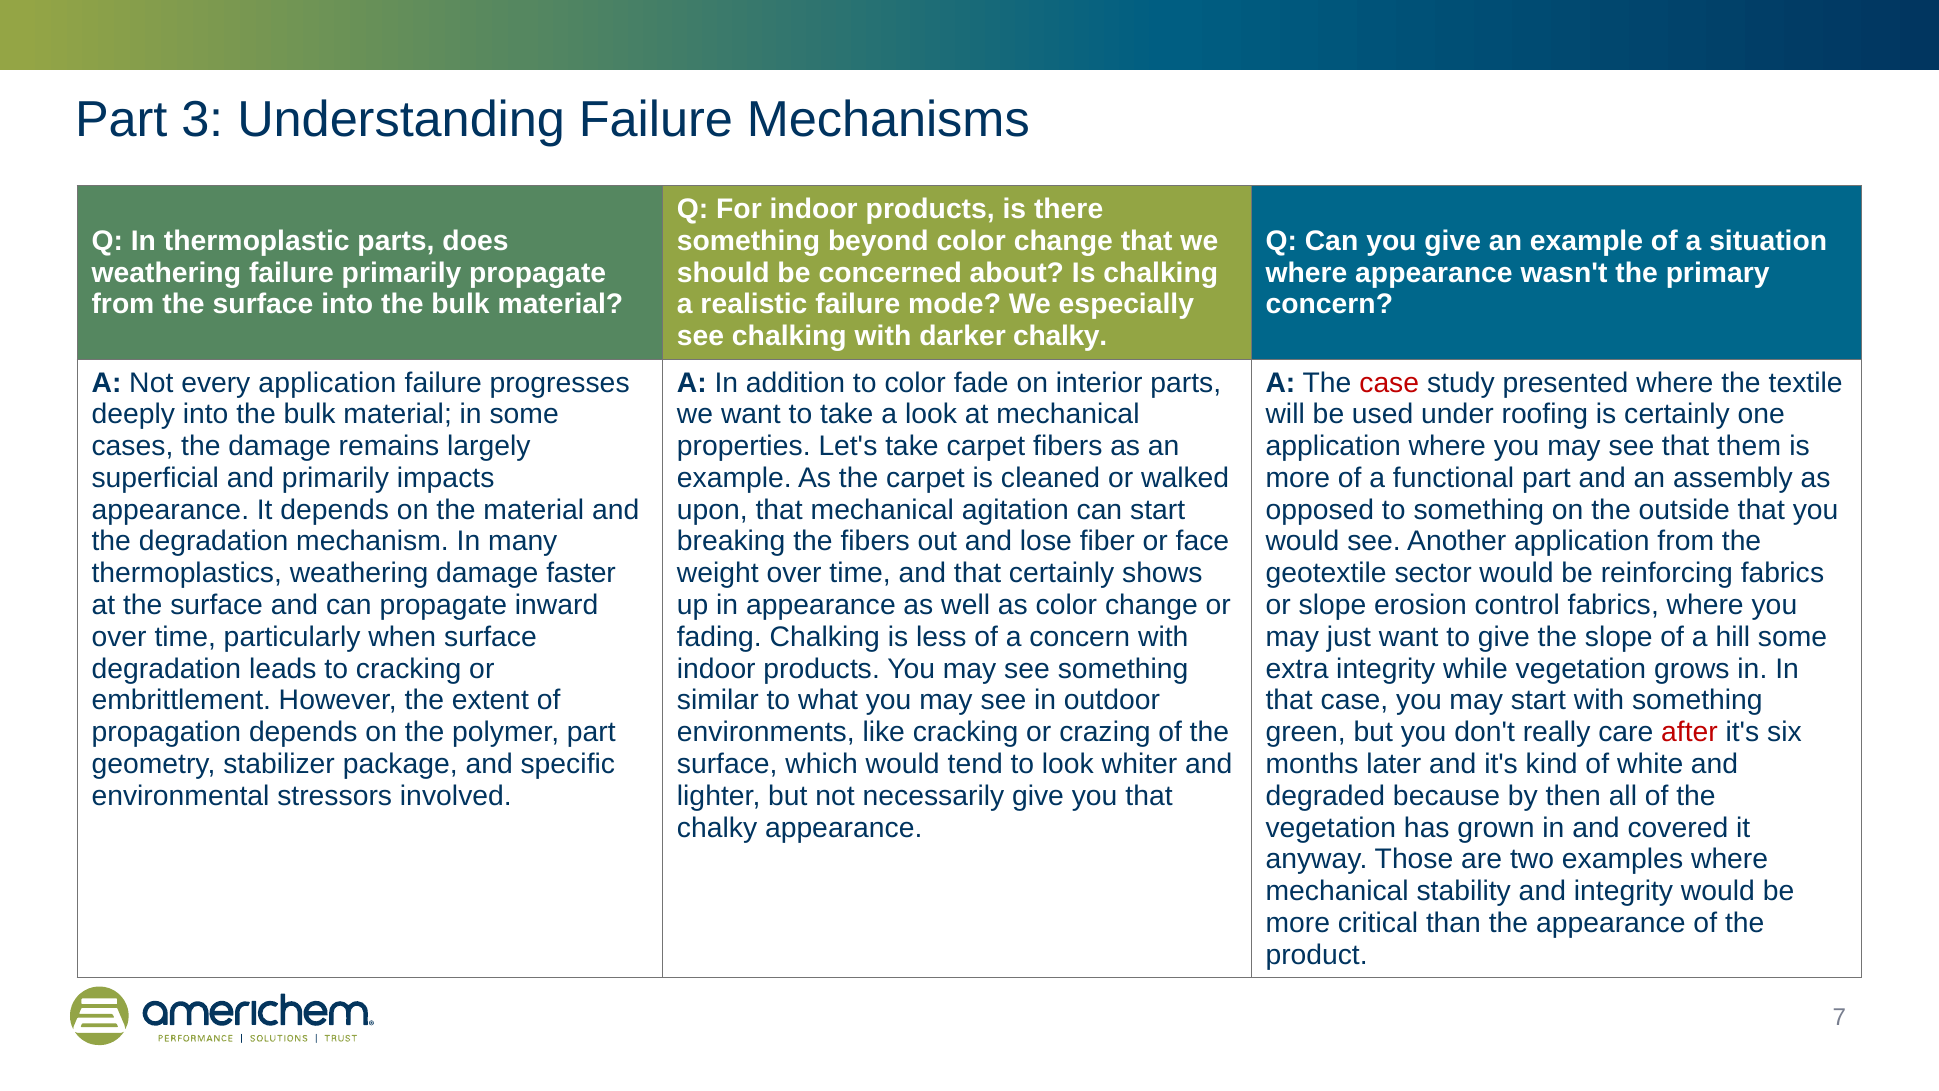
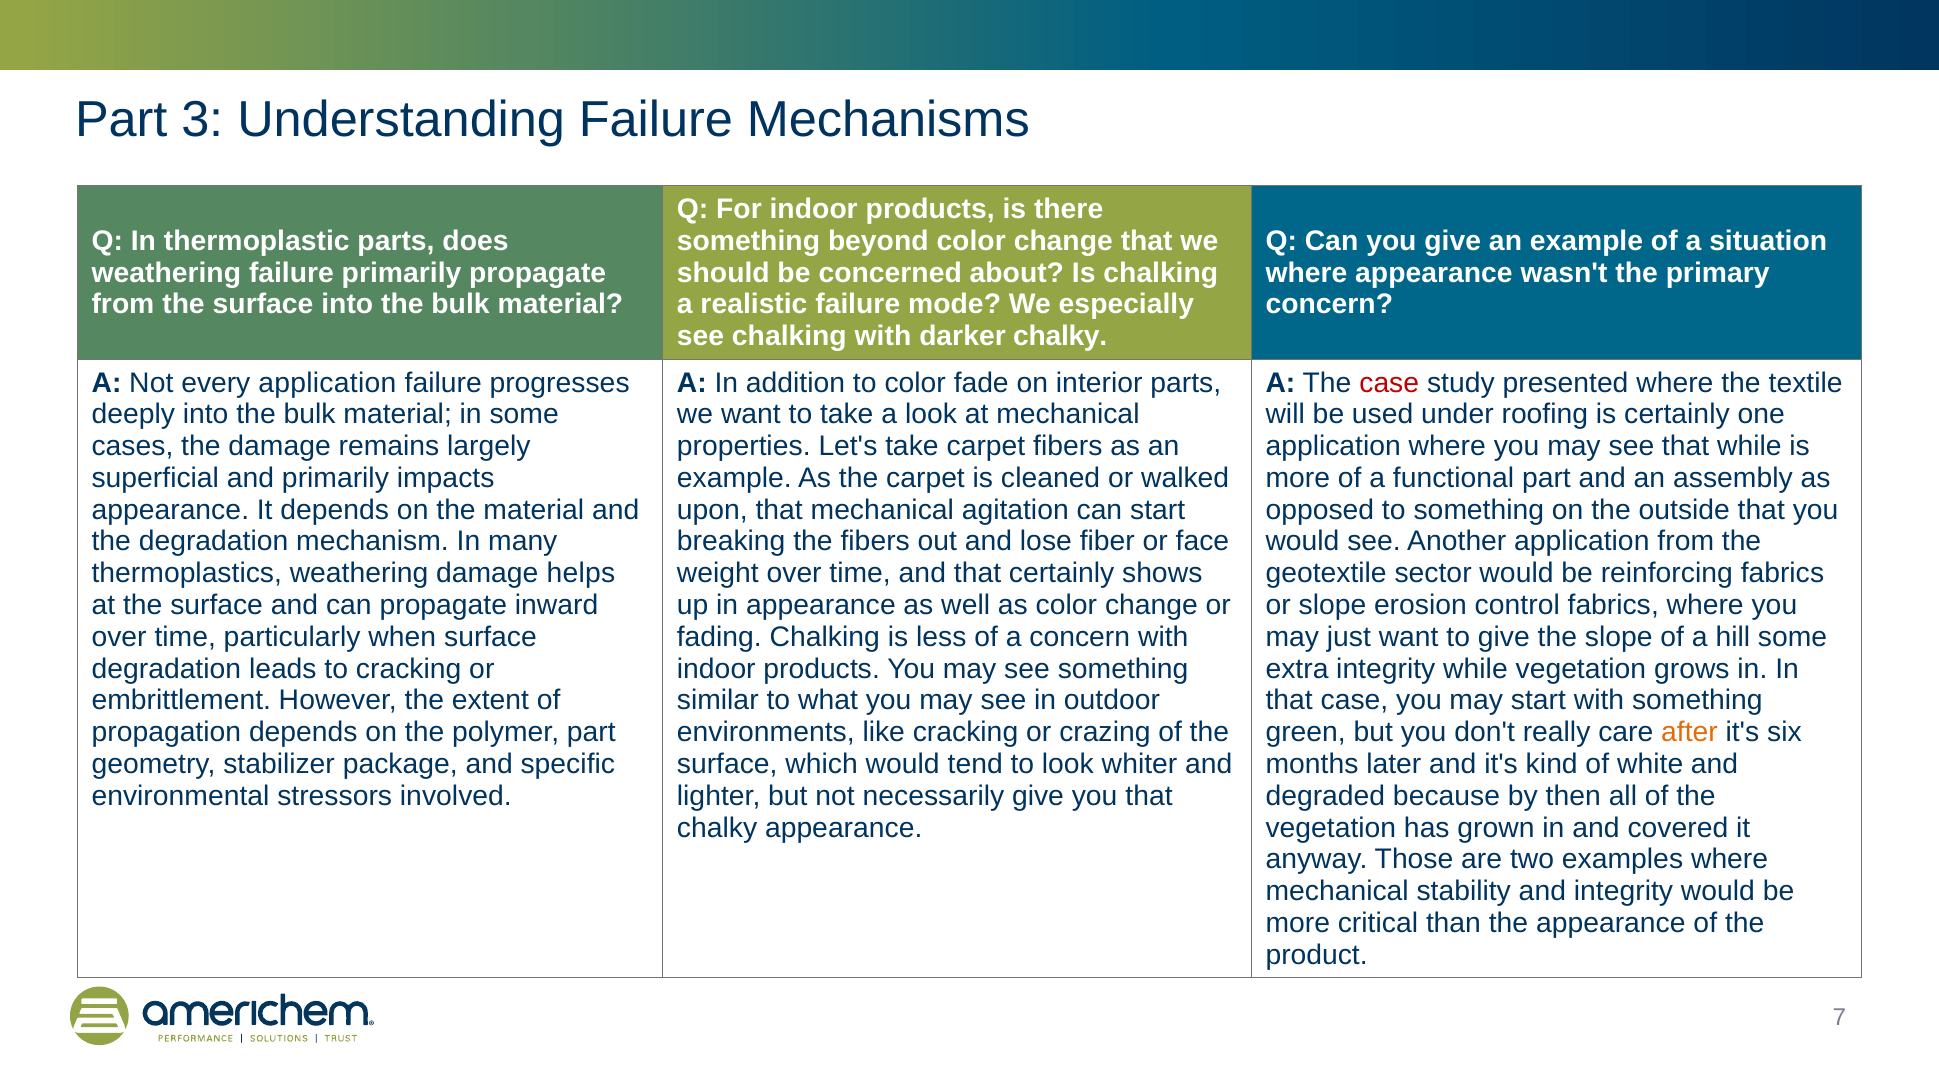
that them: them -> while
faster: faster -> helps
after colour: red -> orange
